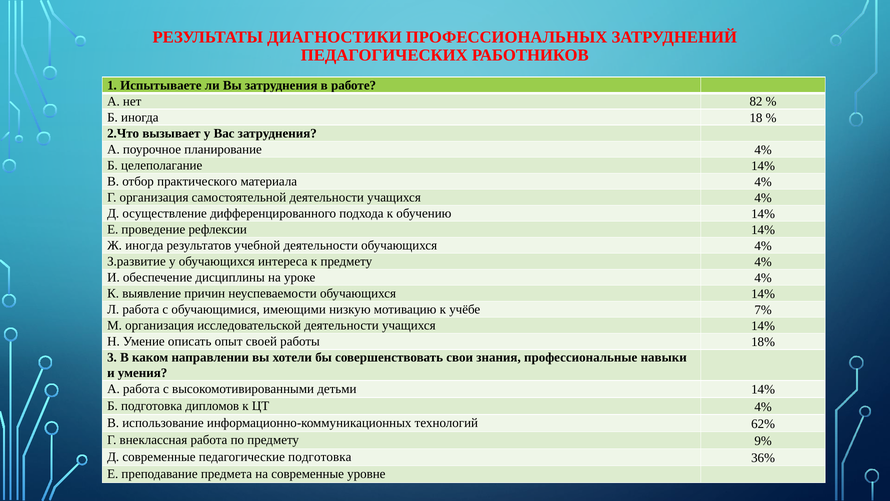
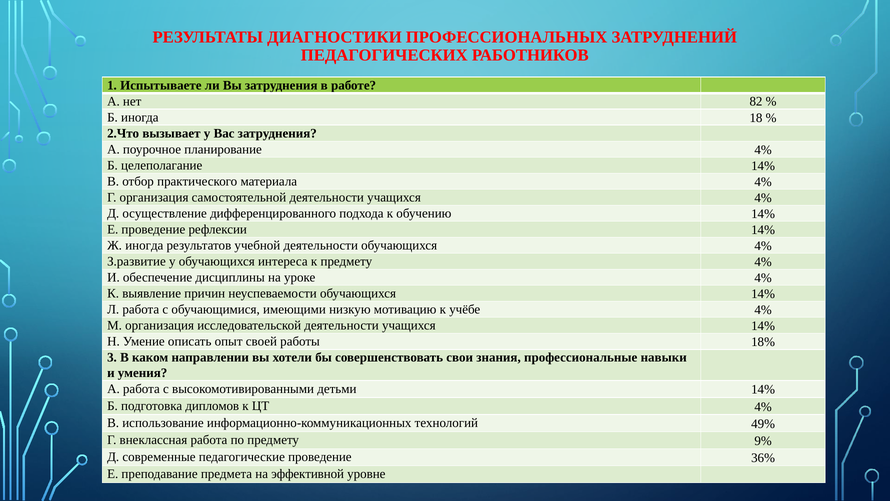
учёбе 7%: 7% -> 4%
62%: 62% -> 49%
педагогические подготовка: подготовка -> проведение
на современные: современные -> эффективной
